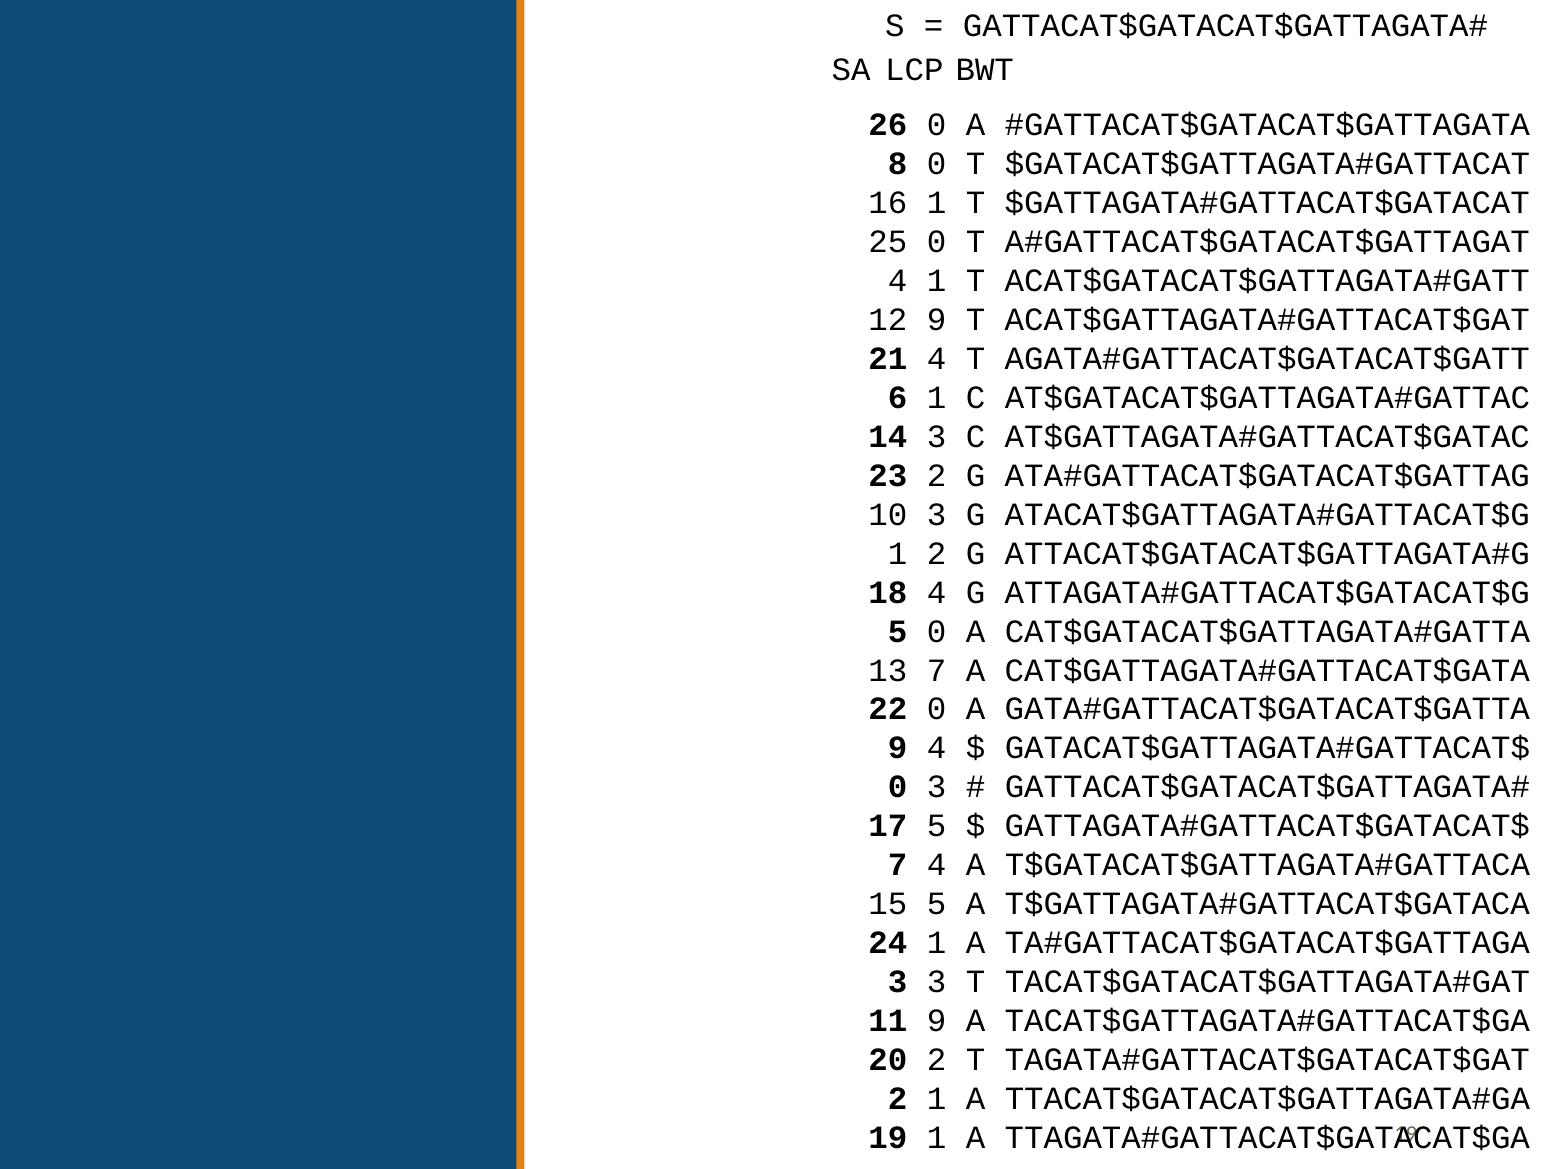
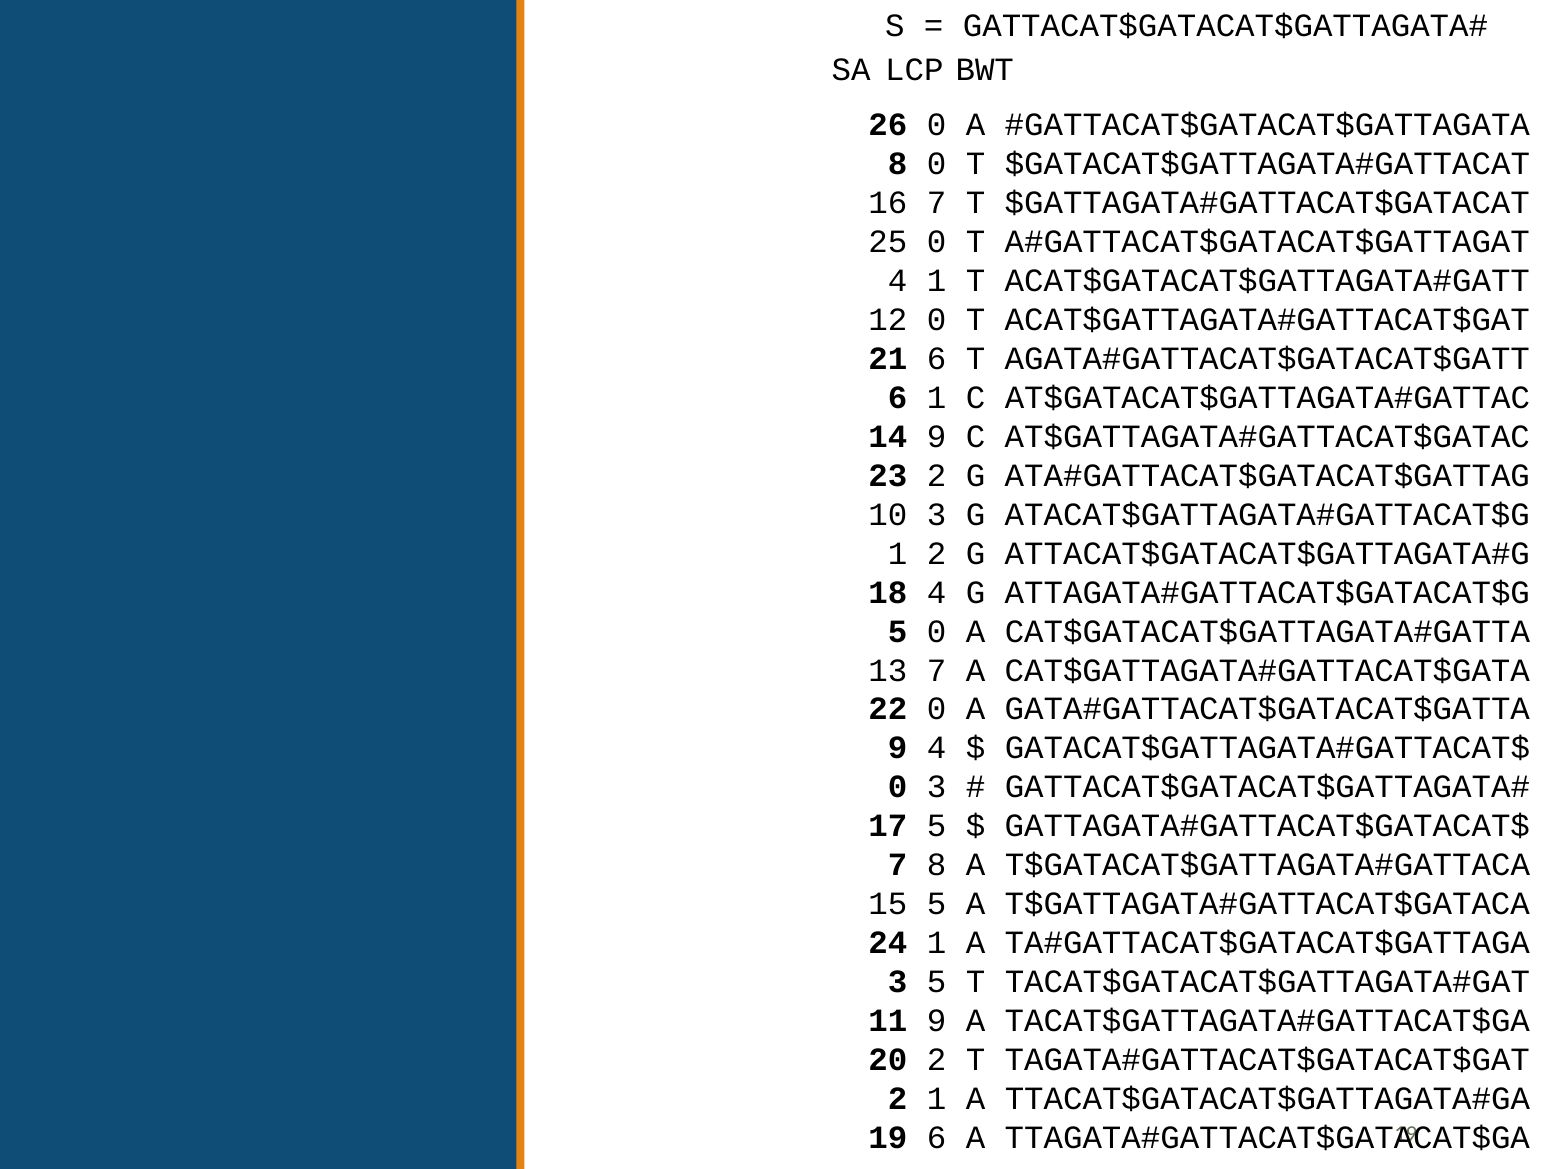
16 1: 1 -> 7
12 9: 9 -> 0
21 4: 4 -> 6
14 3: 3 -> 9
7 4: 4 -> 8
3 3: 3 -> 5
19 1: 1 -> 6
